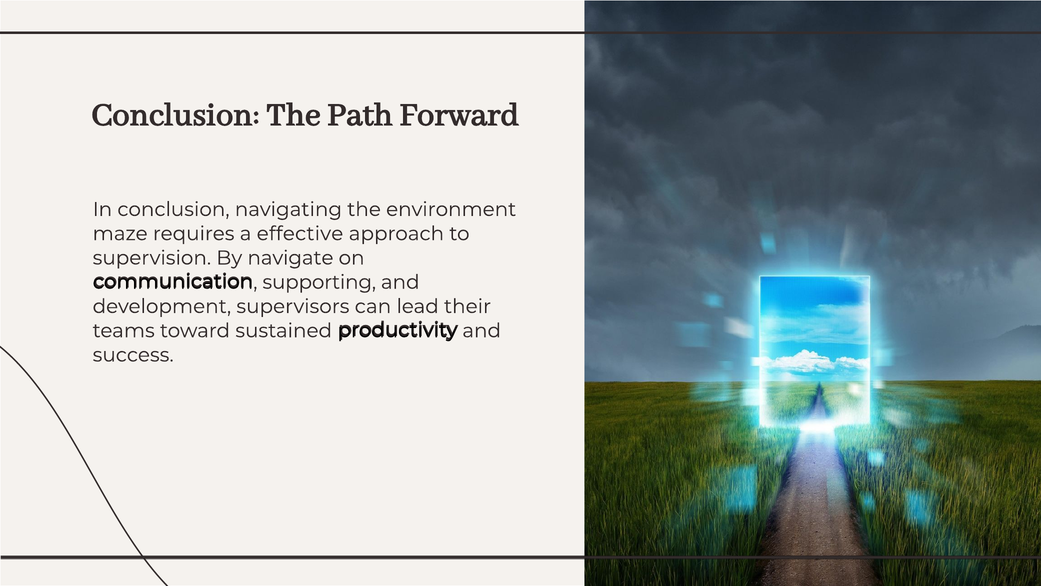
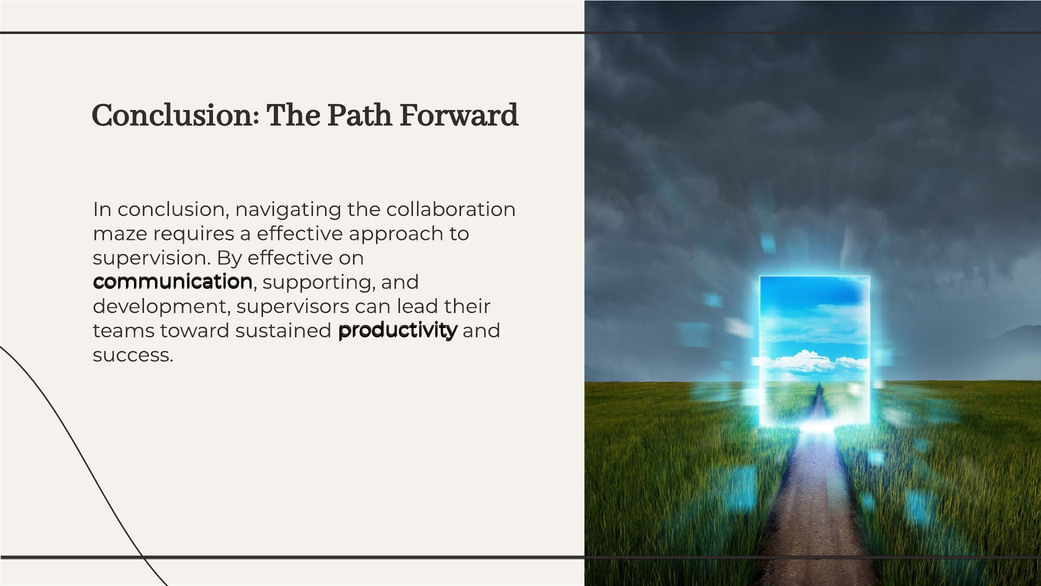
environment: environment -> collaboration
By navigate: navigate -> effective
